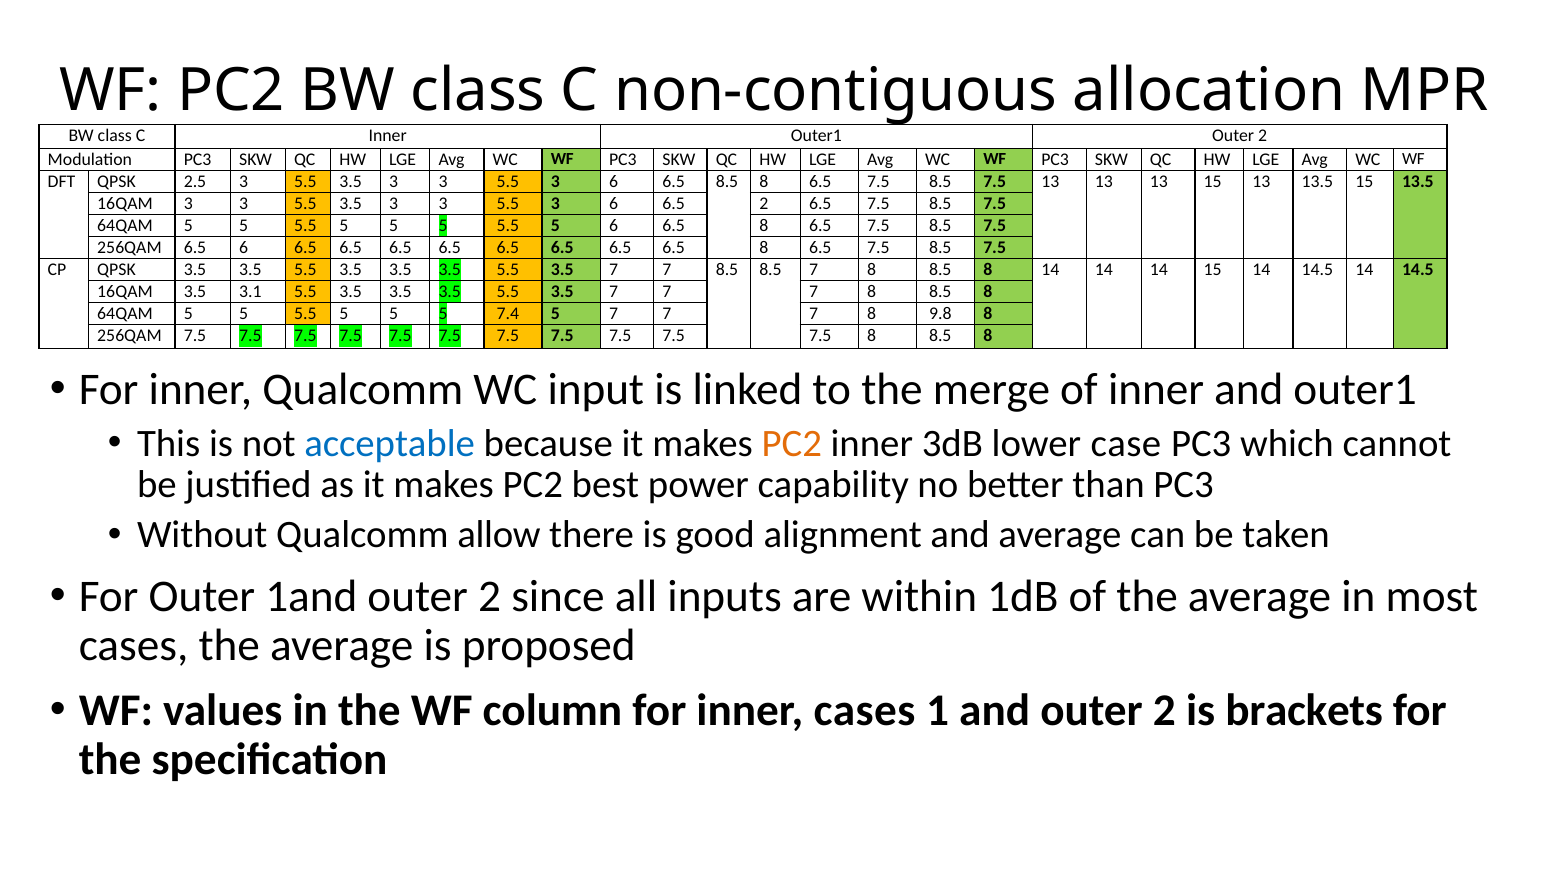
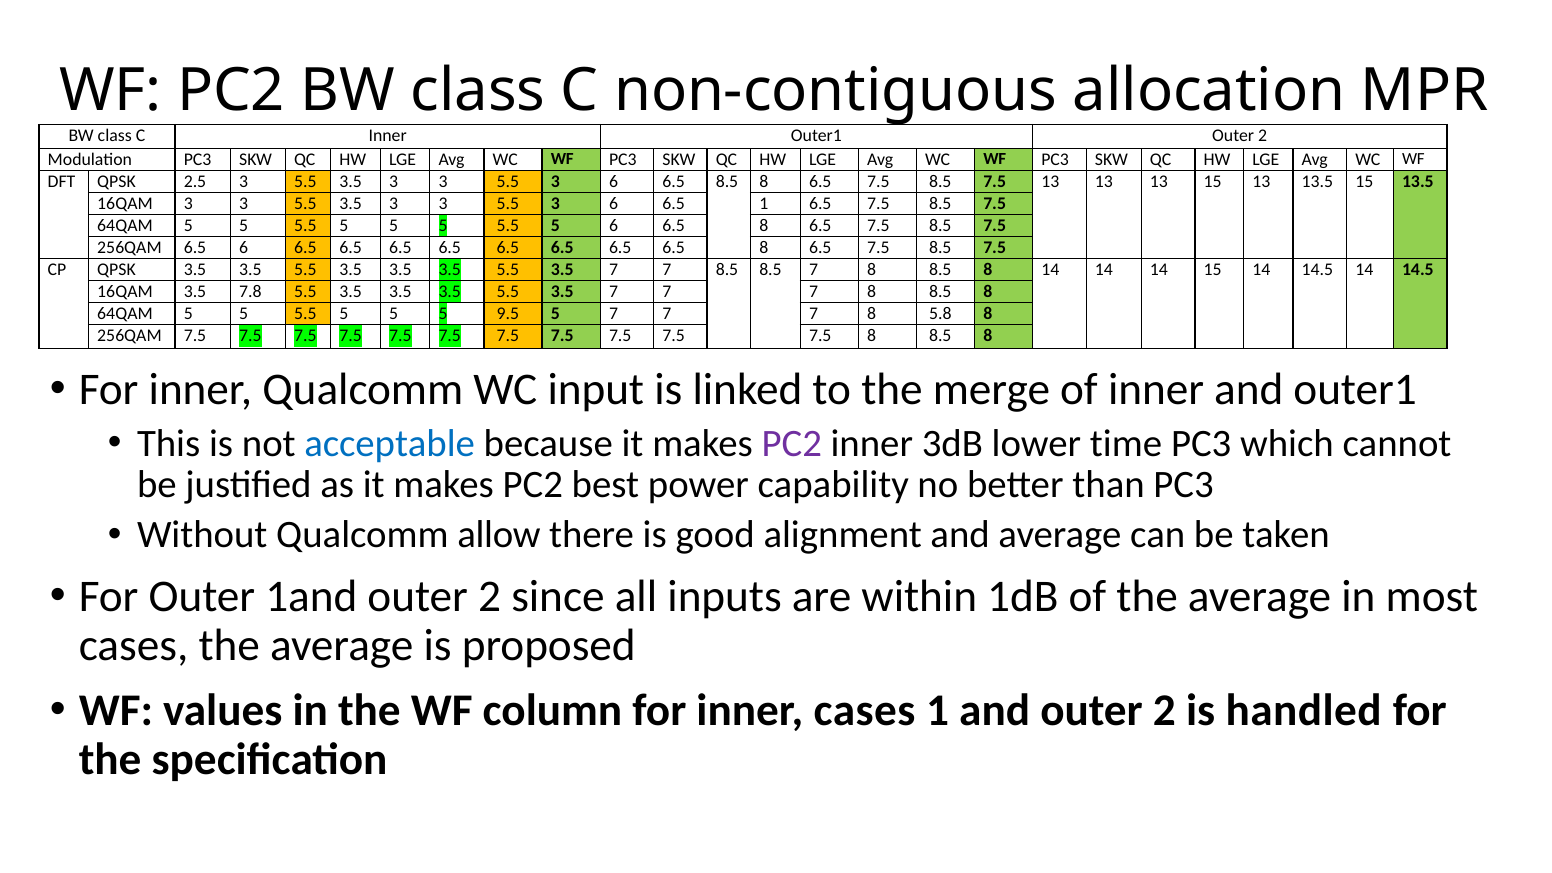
6.5 2: 2 -> 1
3.1: 3.1 -> 7.8
7.4: 7.4 -> 9.5
9.8: 9.8 -> 5.8
PC2 at (792, 443) colour: orange -> purple
case: case -> time
brackets: brackets -> handled
